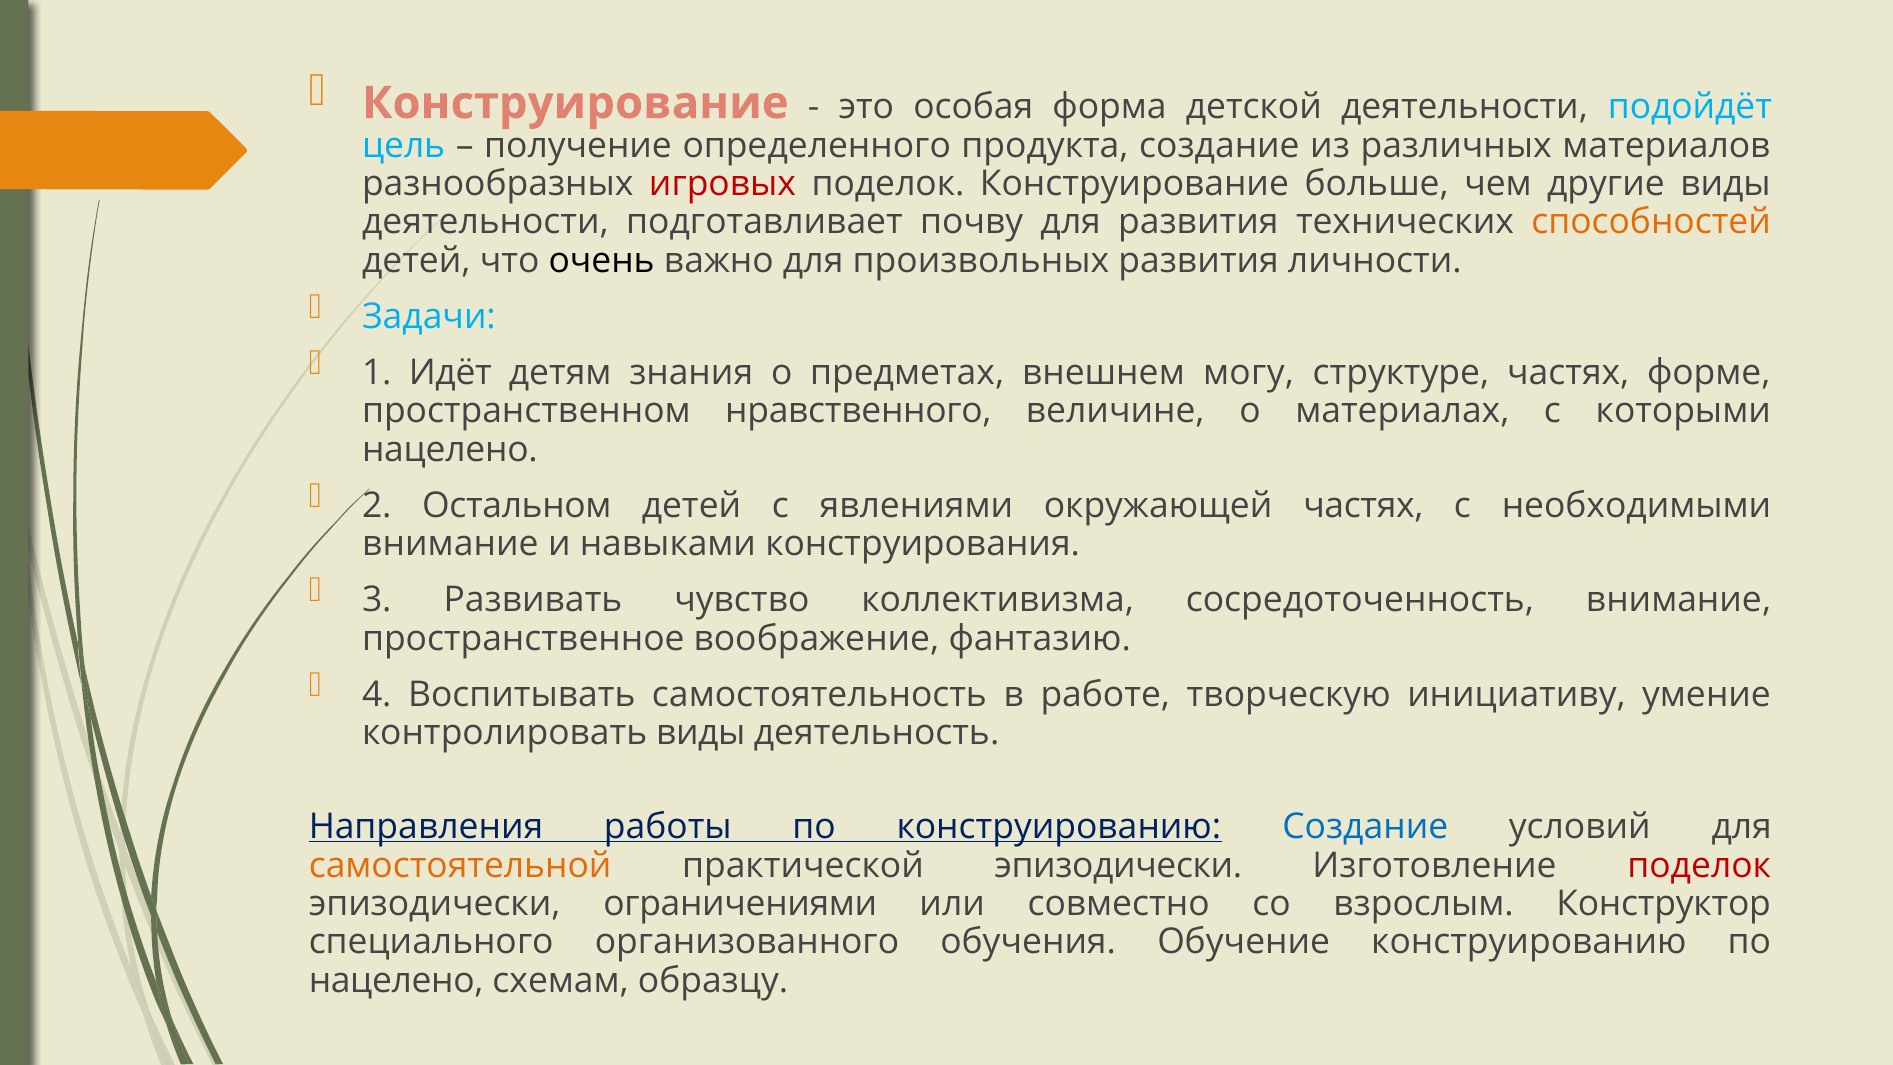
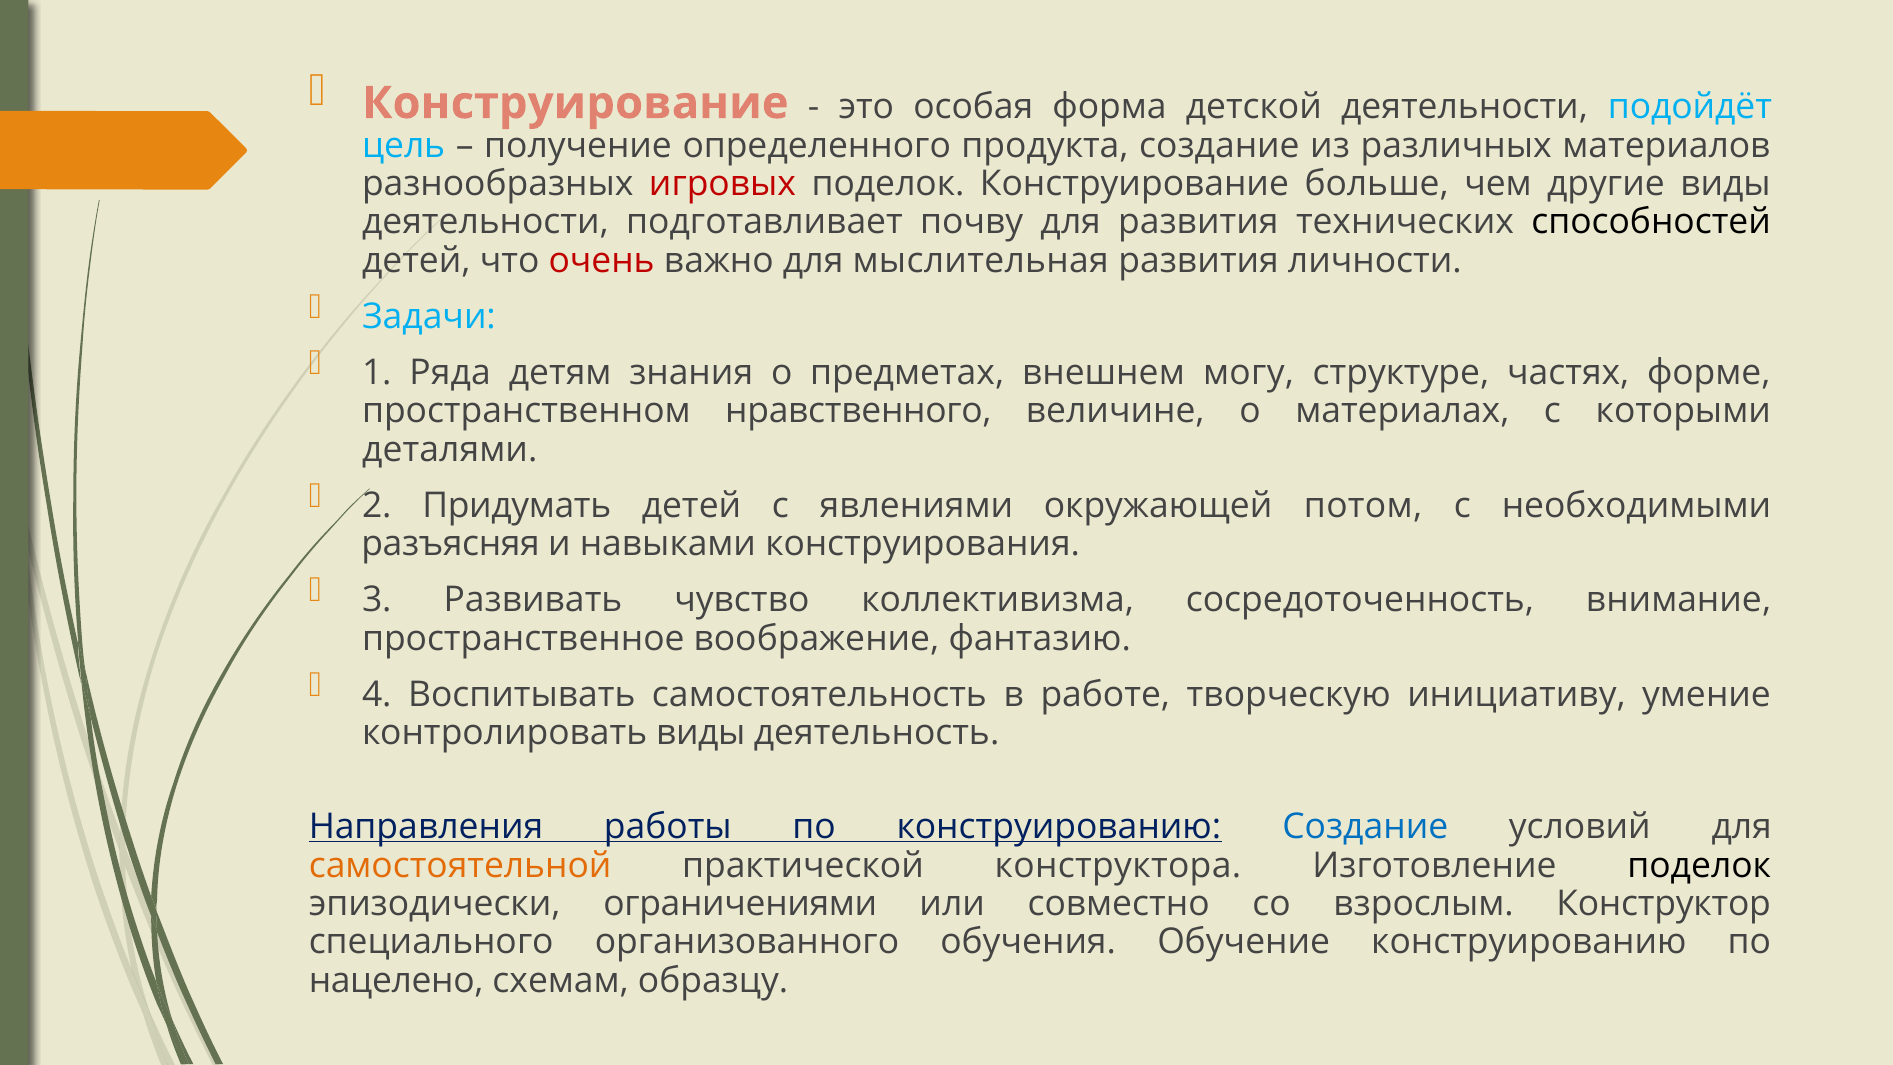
способностей colour: orange -> black
очень colour: black -> red
произвольных: произвольных -> мыслительная
Идёт: Идёт -> Ряда
нацелено at (450, 449): нацелено -> деталями
Остальном: Остальном -> Придумать
окружающей частях: частях -> потом
внимание at (450, 544): внимание -> разъясняя
практической эпизодически: эпизодически -> конструктора
поделок at (1699, 865) colour: red -> black
